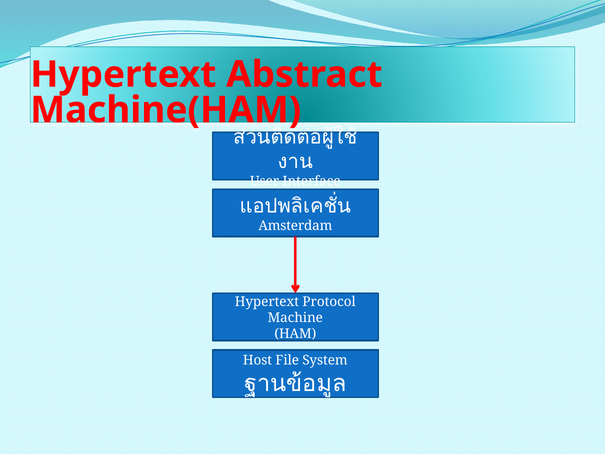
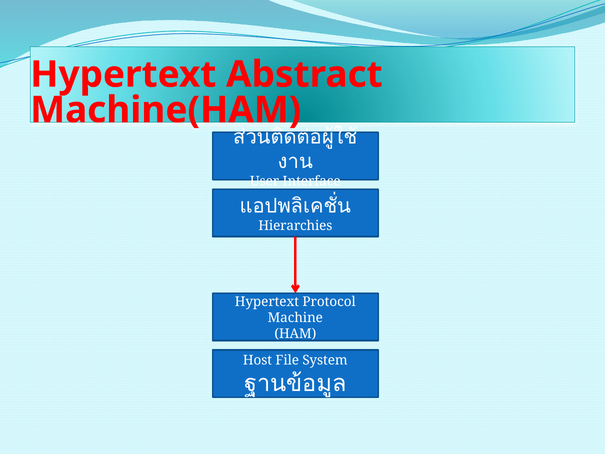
Amsterdam: Amsterdam -> Hierarchies
